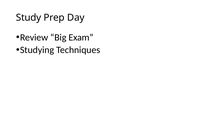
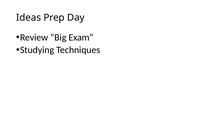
Study: Study -> Ideas
